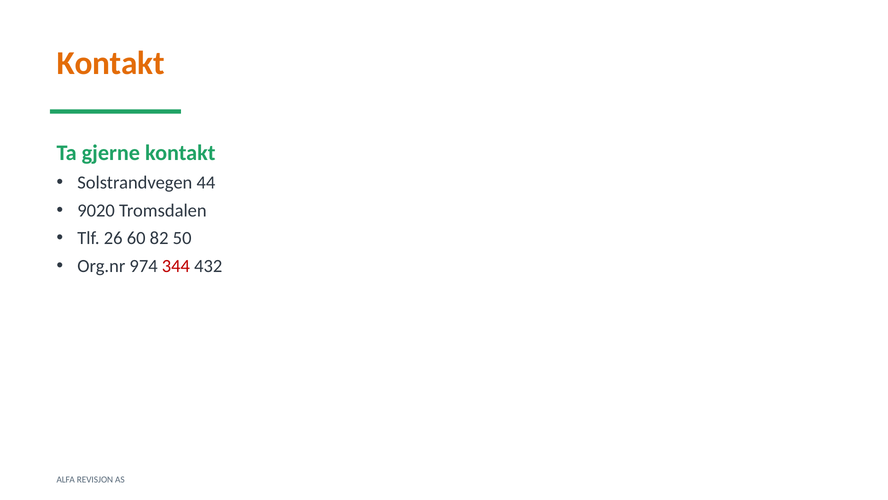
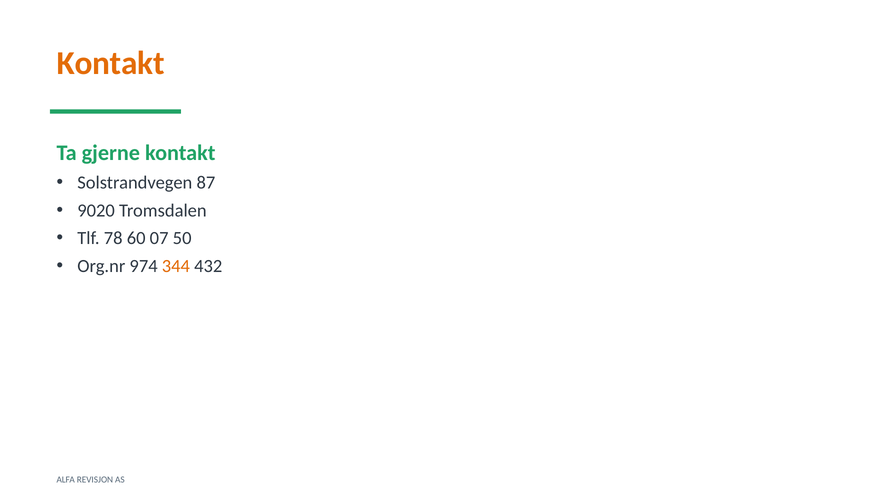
44: 44 -> 87
26: 26 -> 78
82: 82 -> 07
344 colour: red -> orange
